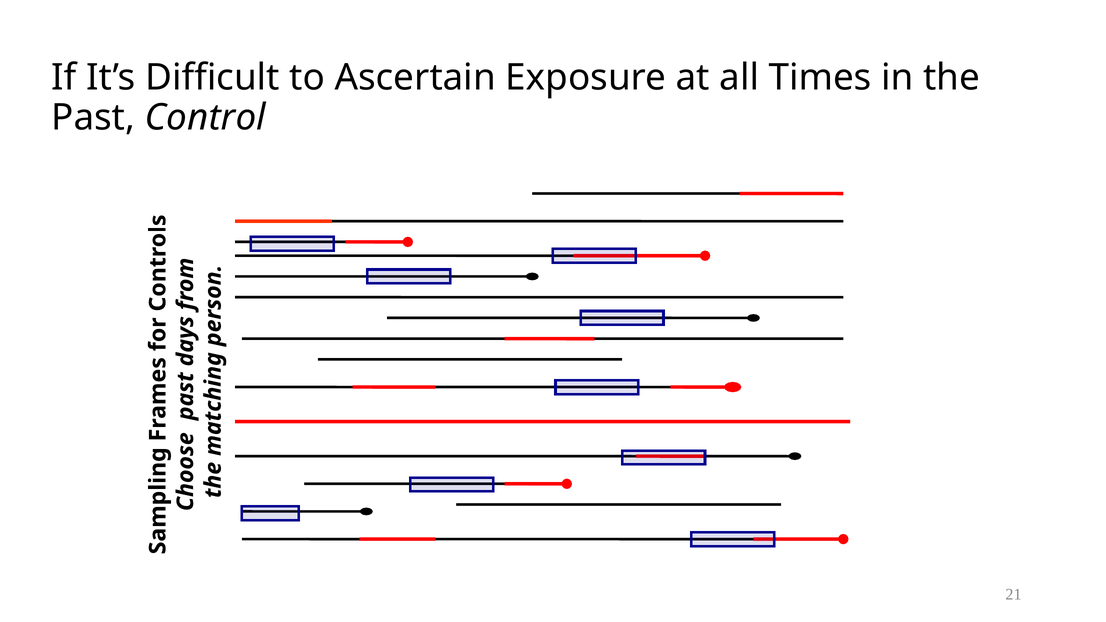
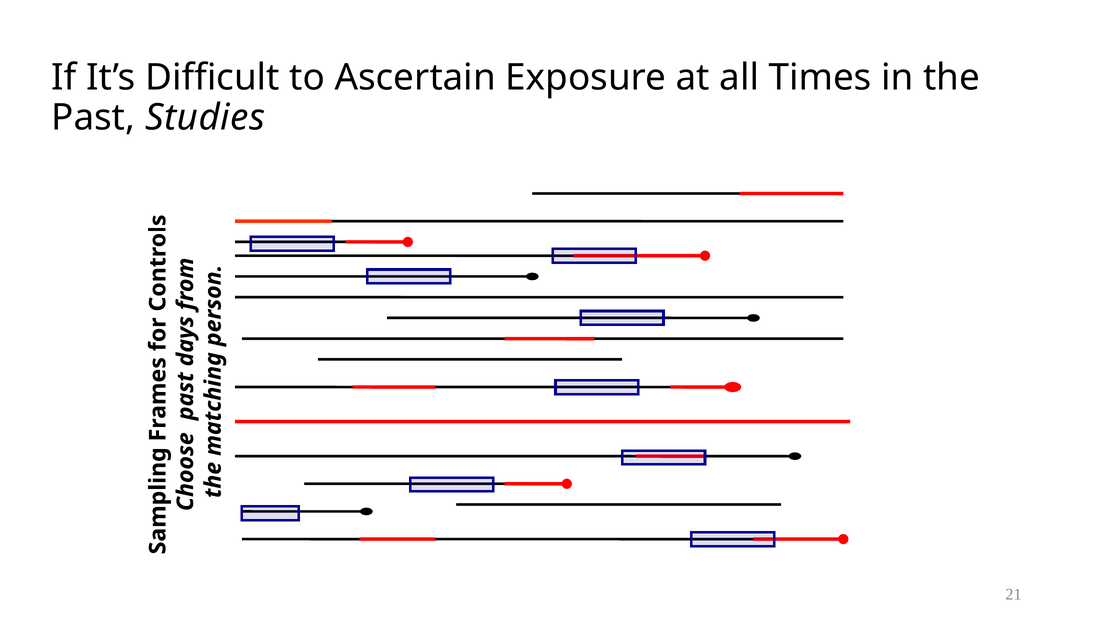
Control: Control -> Studies
